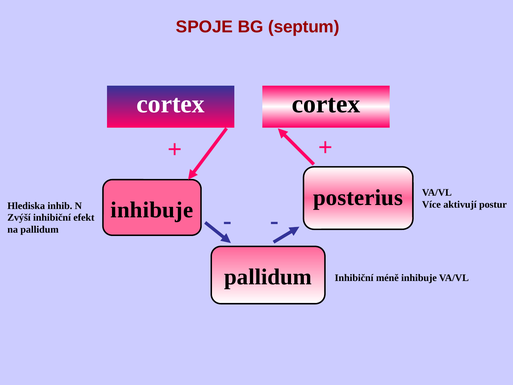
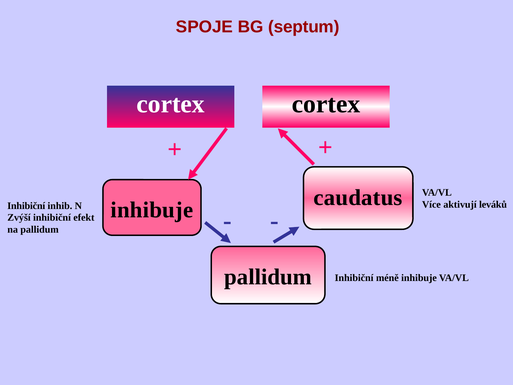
posterius: posterius -> caudatus
postur: postur -> leváků
Hlediska at (26, 206): Hlediska -> Inhibiční
